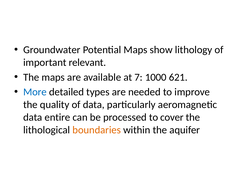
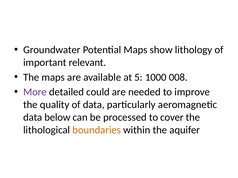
7: 7 -> 5
621: 621 -> 008
More colour: blue -> purple
types: types -> could
entire: entire -> below
